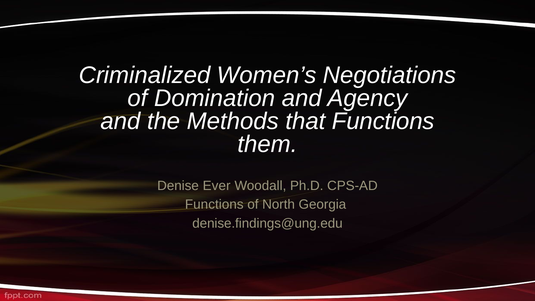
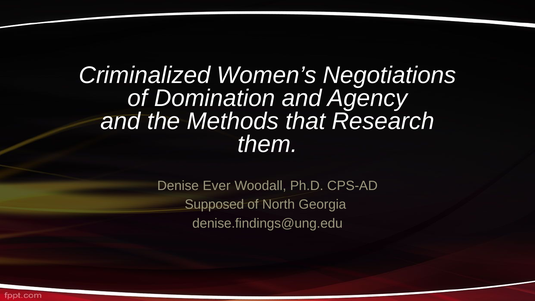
that Functions: Functions -> Research
Functions at (214, 205): Functions -> Supposed
